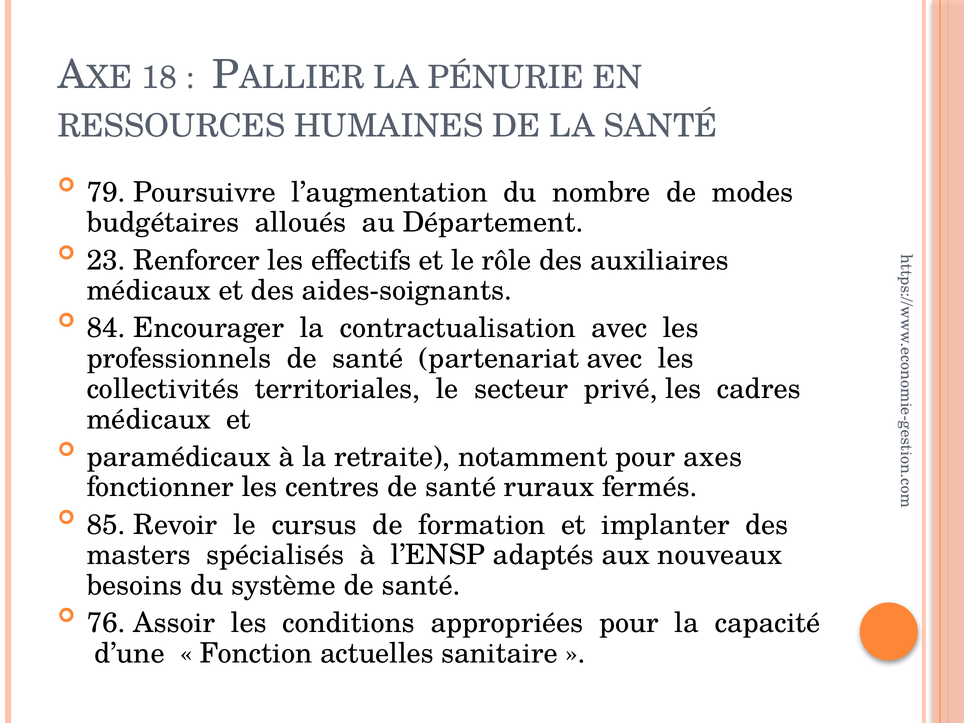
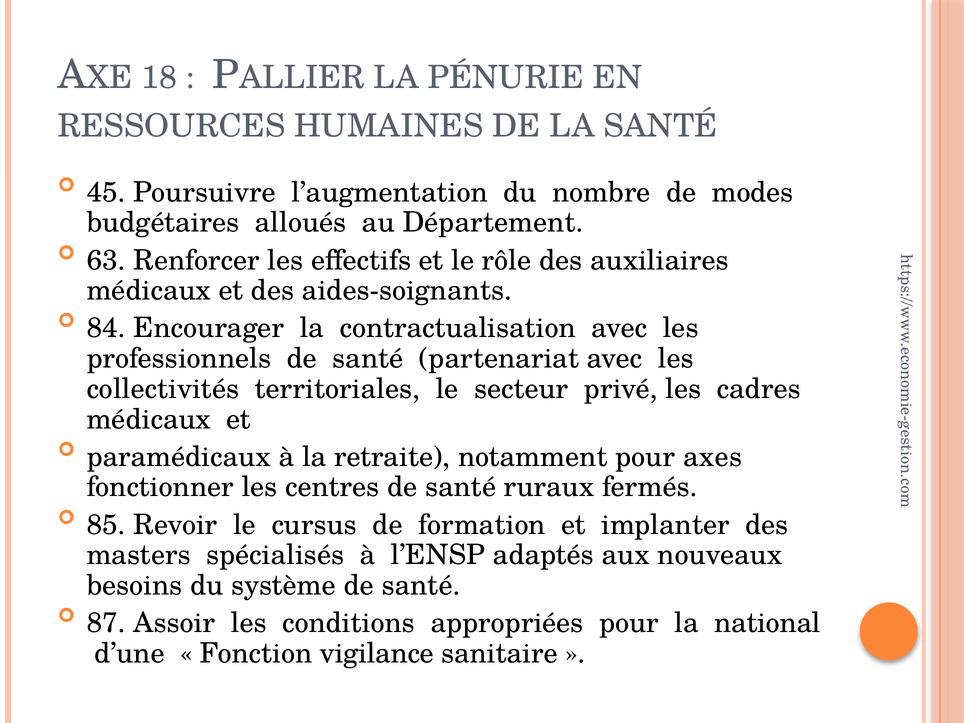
79: 79 -> 45
23: 23 -> 63
76: 76 -> 87
capacité: capacité -> national
actuelles: actuelles -> vigilance
